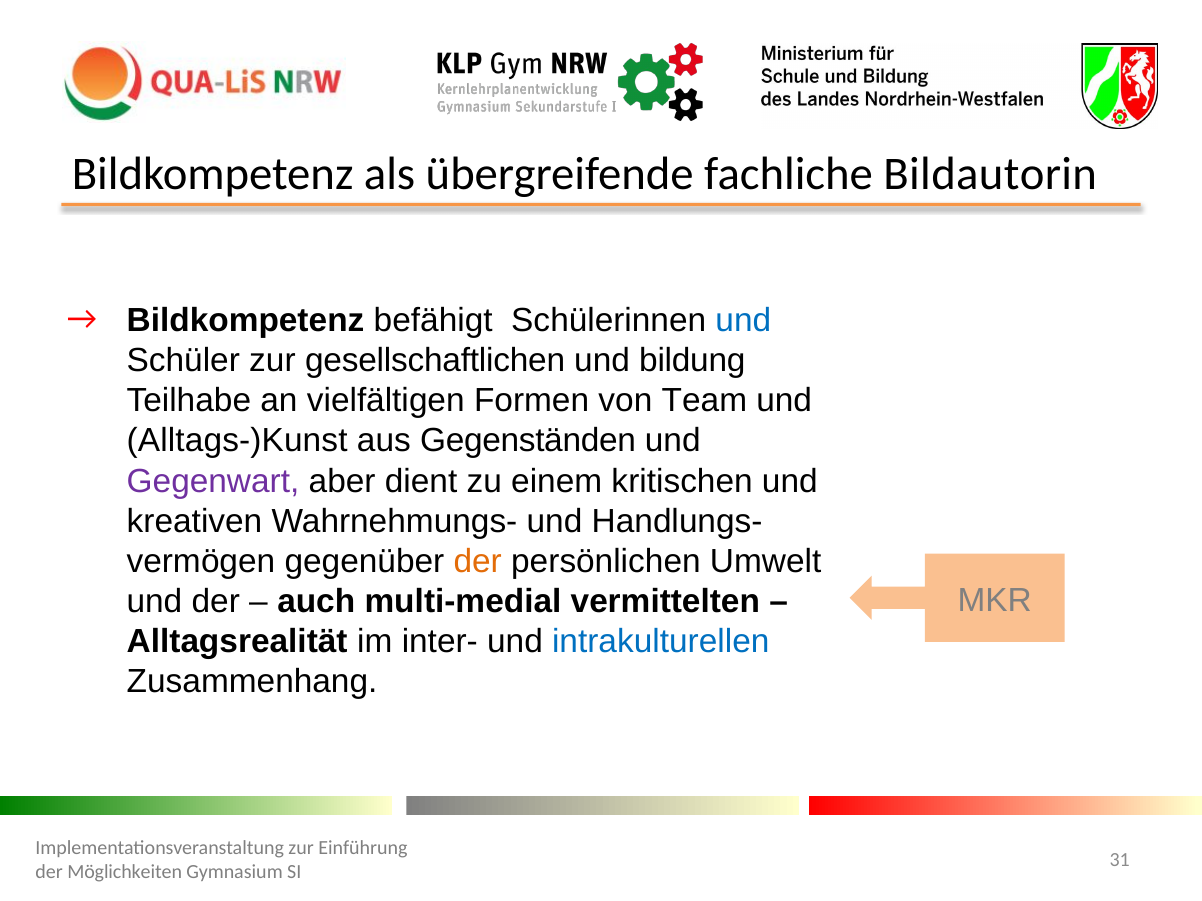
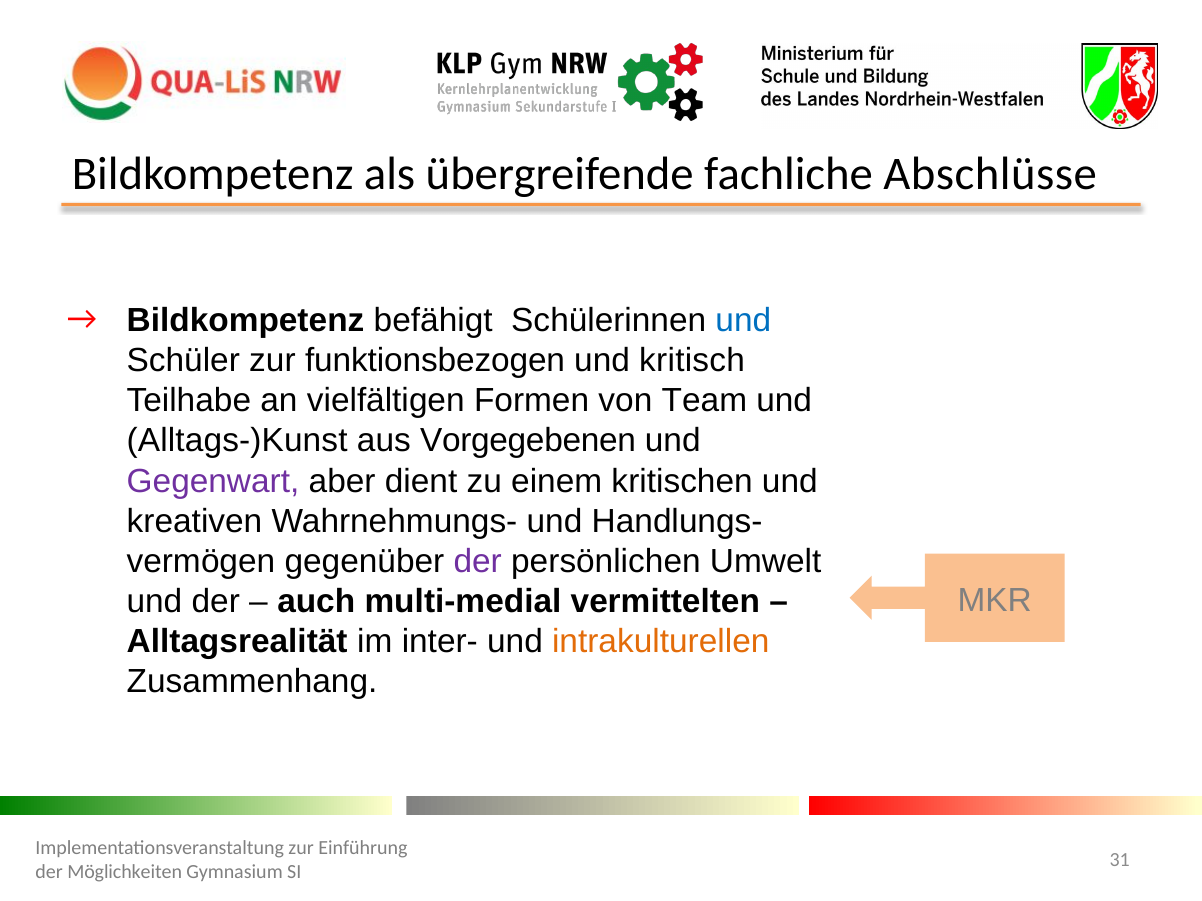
Bildautorin: Bildautorin -> Abschlüsse
gesellschaftlichen: gesellschaftlichen -> funktionsbezogen
bildung: bildung -> kritisch
Gegenständen: Gegenständen -> Vorgegebenen
der at (478, 561) colour: orange -> purple
intrakulturellen colour: blue -> orange
